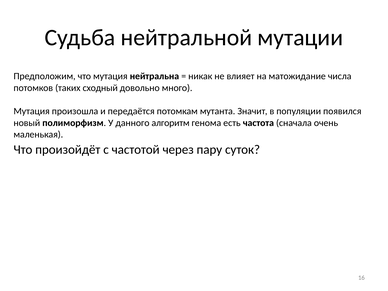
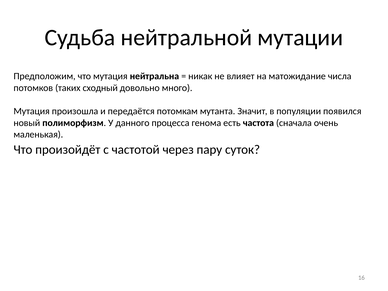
алгоритм: алгоритм -> процесса
